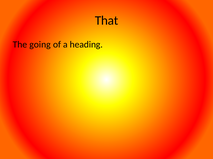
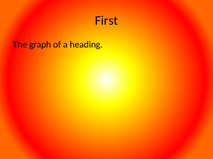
That: That -> First
going: going -> graph
